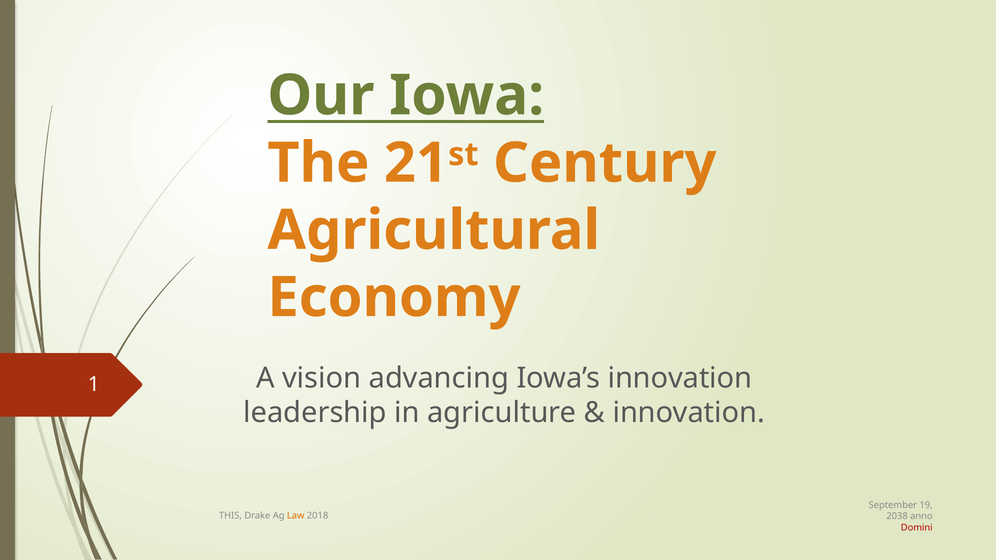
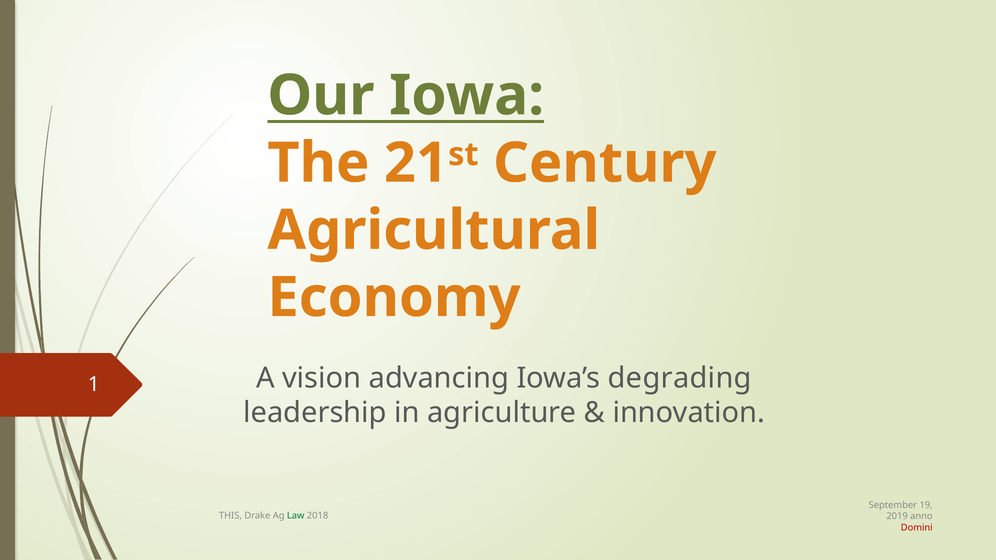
Iowa’s innovation: innovation -> degrading
Law colour: orange -> green
2038: 2038 -> 2019
